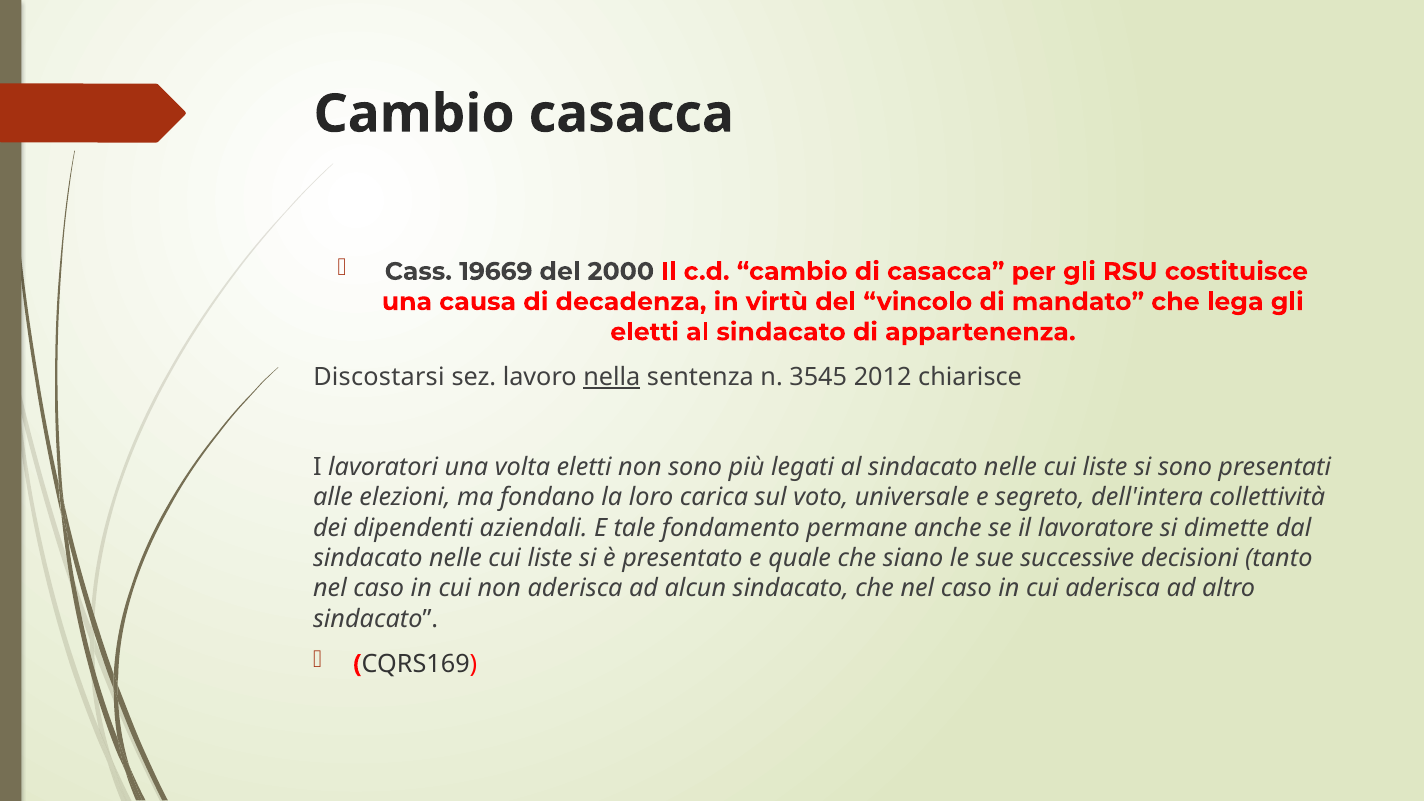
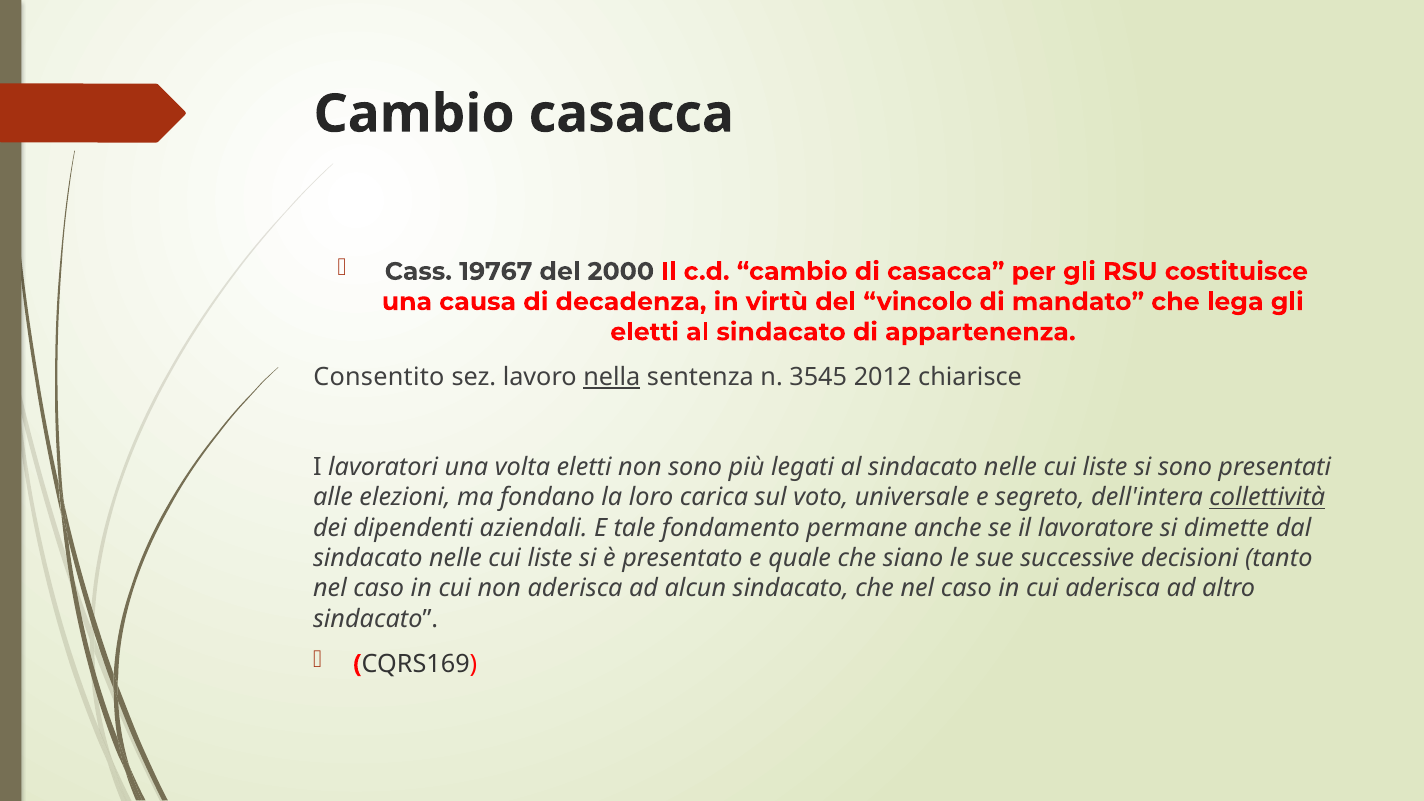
19669: 19669 -> 19767
Discostarsi: Discostarsi -> Consentito
collettività underline: none -> present
